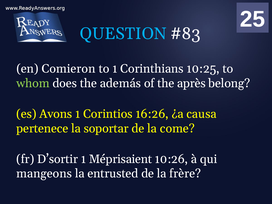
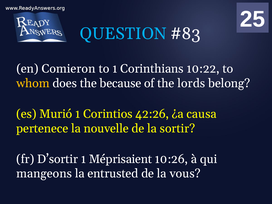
10:25: 10:25 -> 10:22
whom colour: light green -> yellow
además: además -> because
après: après -> lords
Avons: Avons -> Murió
16:26: 16:26 -> 42:26
soportar: soportar -> nouvelle
come: come -> sortir
frère: frère -> vous
